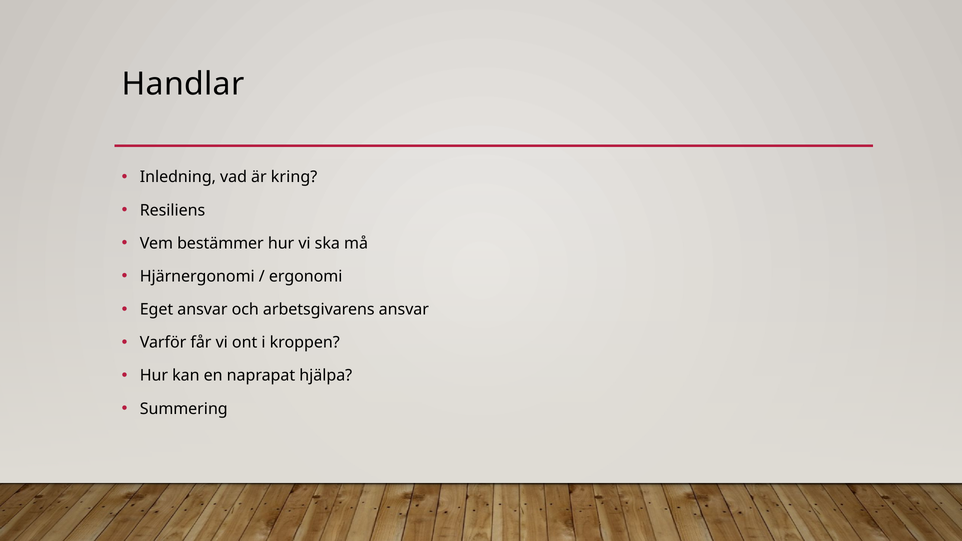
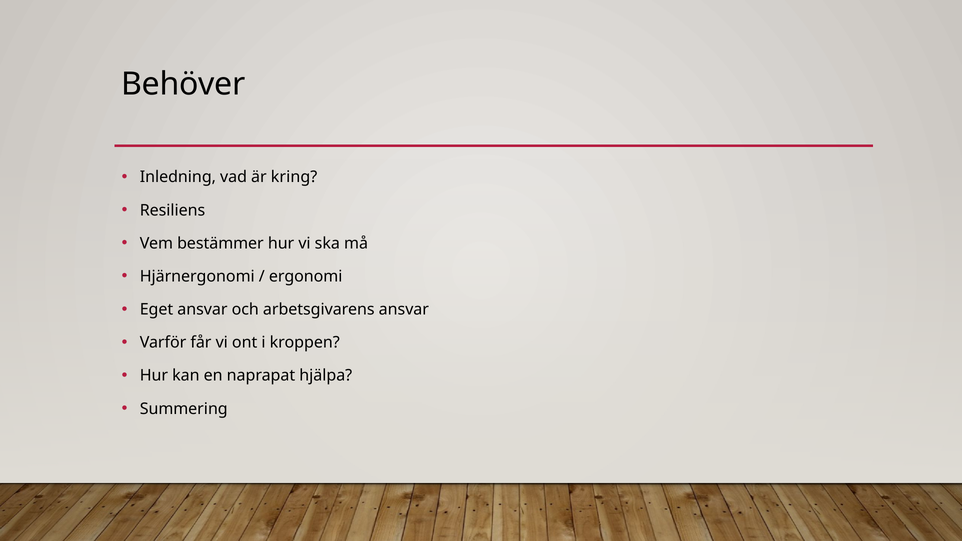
Handlar: Handlar -> Behöver
